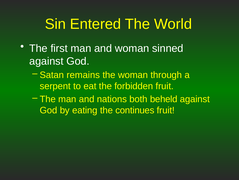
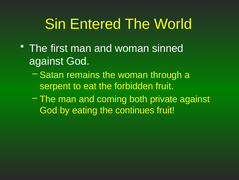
nations: nations -> coming
beheld: beheld -> private
